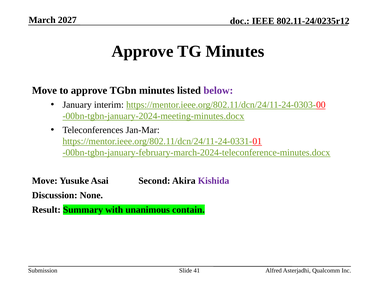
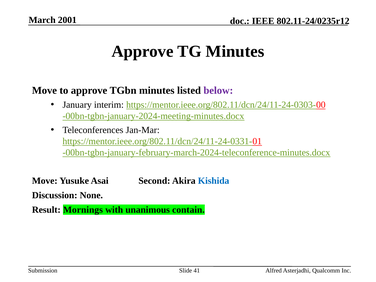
2027: 2027 -> 2001
Kishida colour: purple -> blue
Summary: Summary -> Mornings
